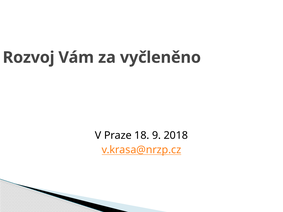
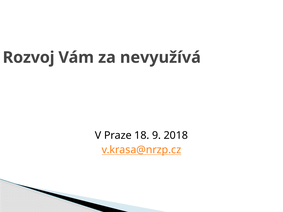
vyčleněno: vyčleněno -> nevyužívá
